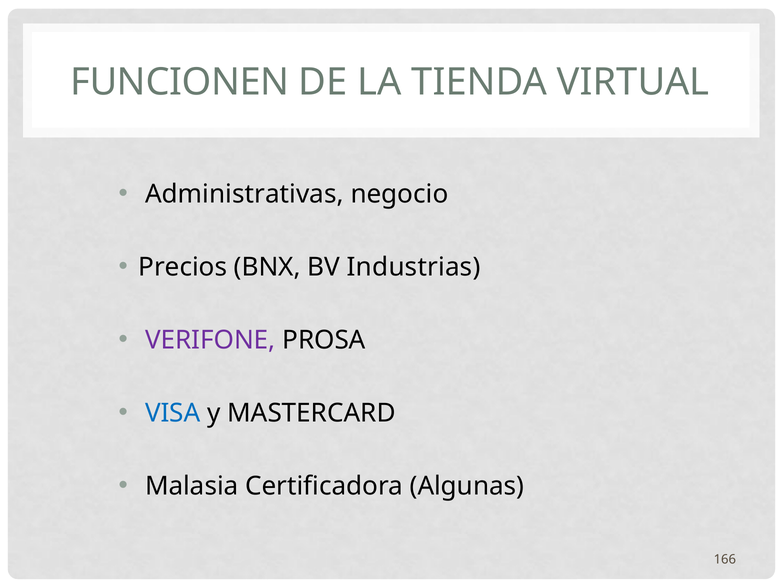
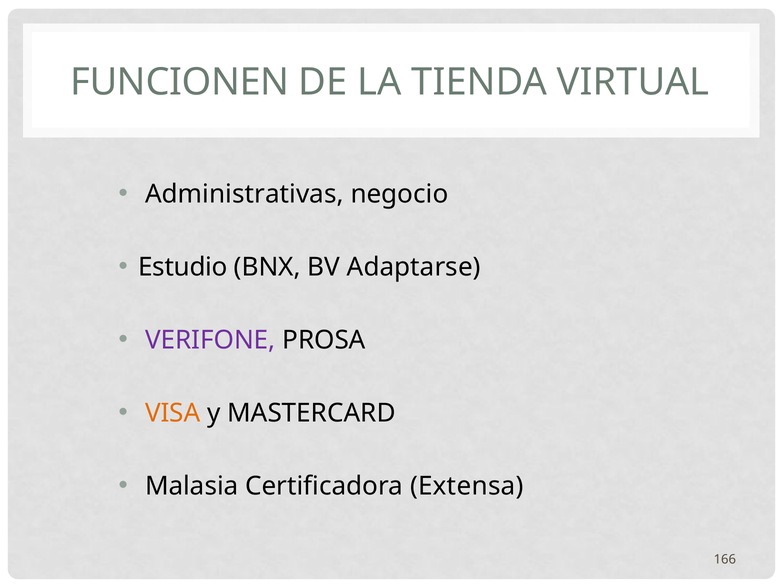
Precios: Precios -> Estudio
Industrias: Industrias -> Adaptarse
VISA colour: blue -> orange
Algunas: Algunas -> Extensa
